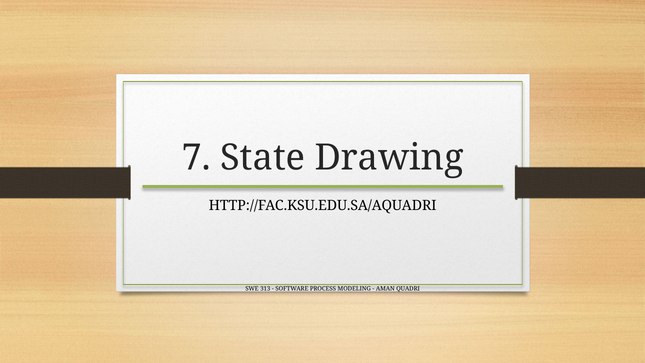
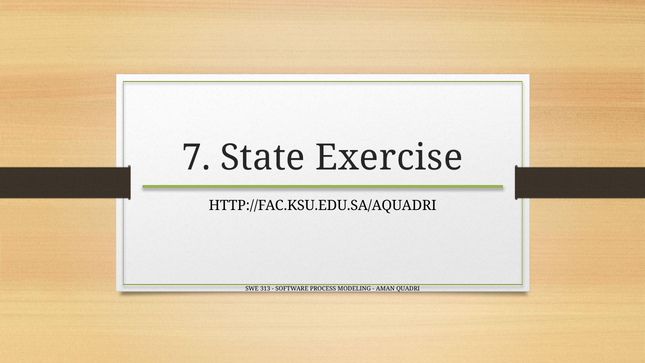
Drawing: Drawing -> Exercise
